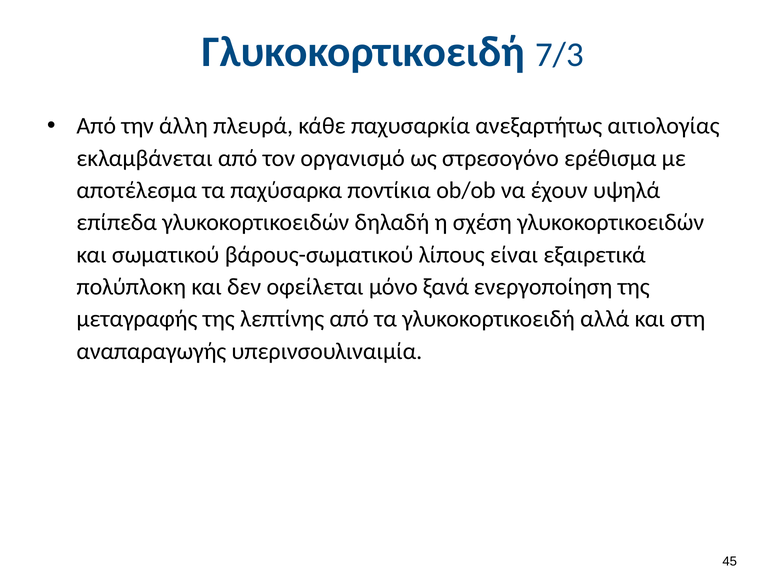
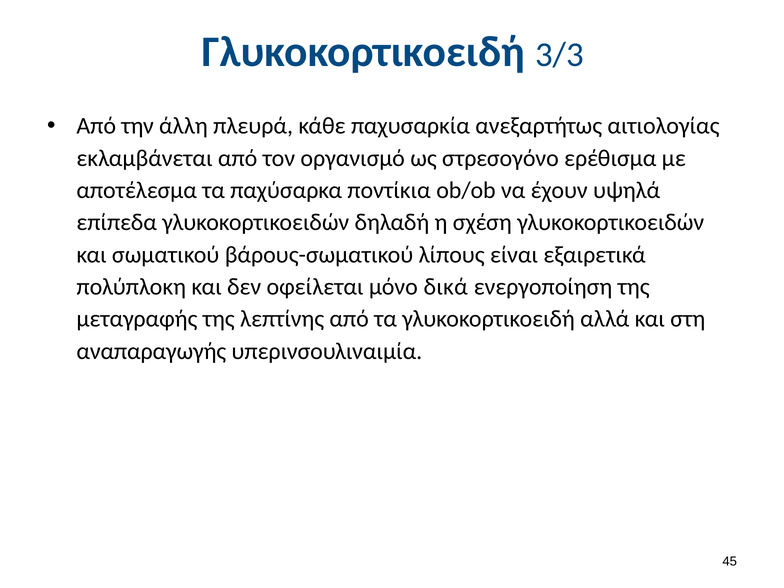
7/3: 7/3 -> 3/3
ξανά: ξανά -> δικά
